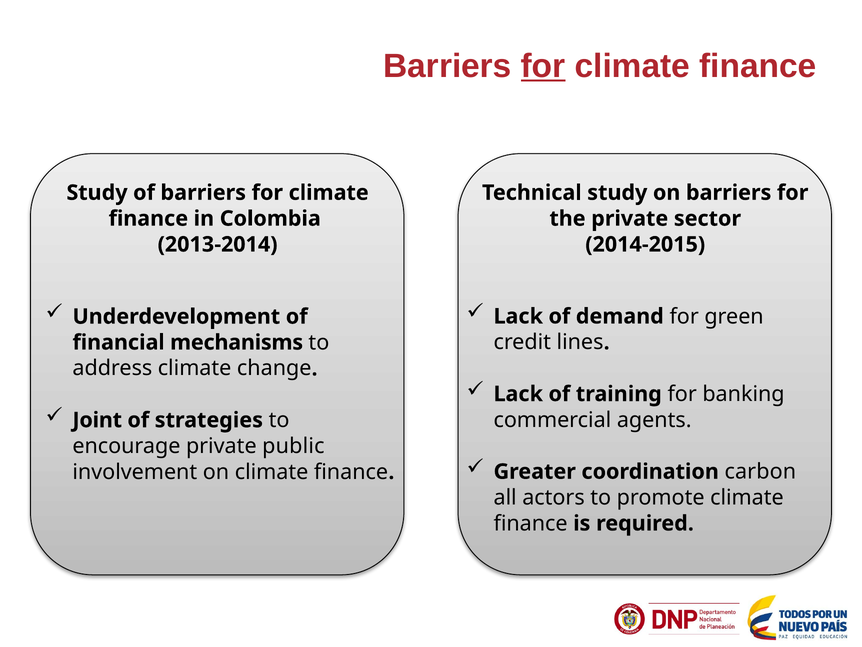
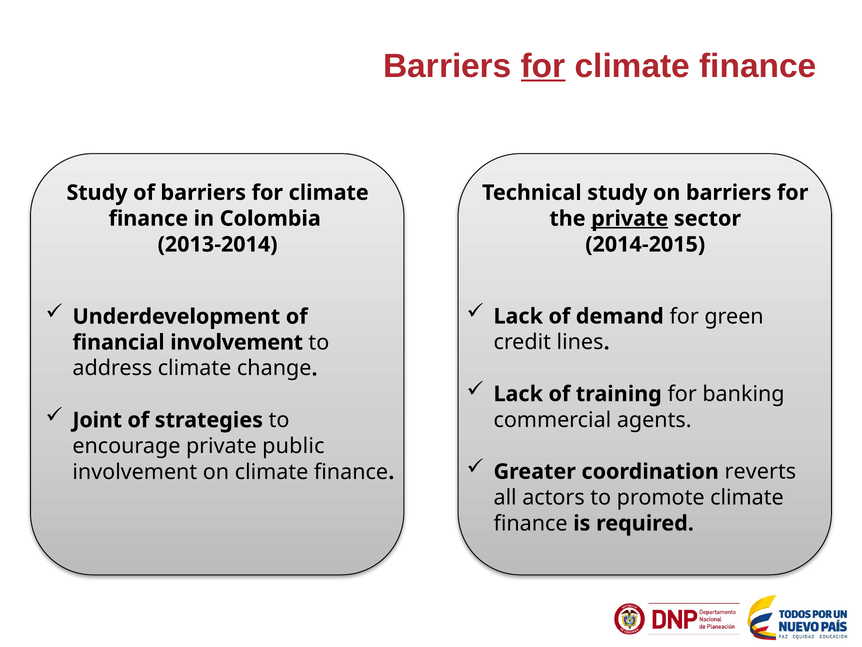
private at (630, 218) underline: none -> present
financial mechanisms: mechanisms -> involvement
carbon: carbon -> reverts
